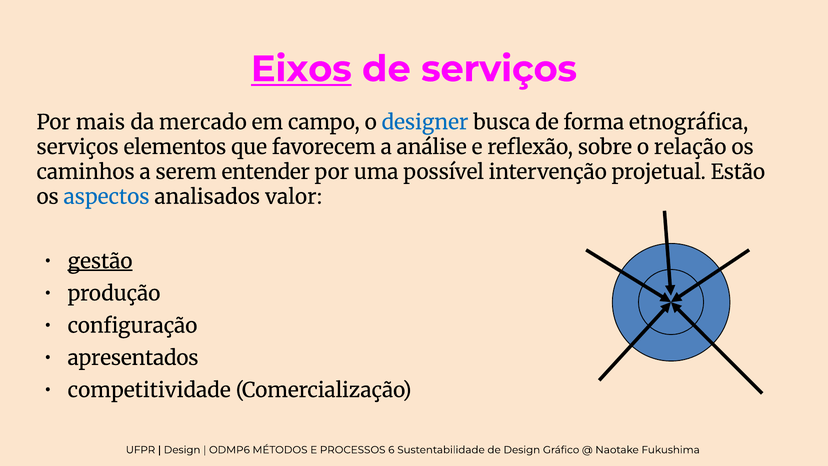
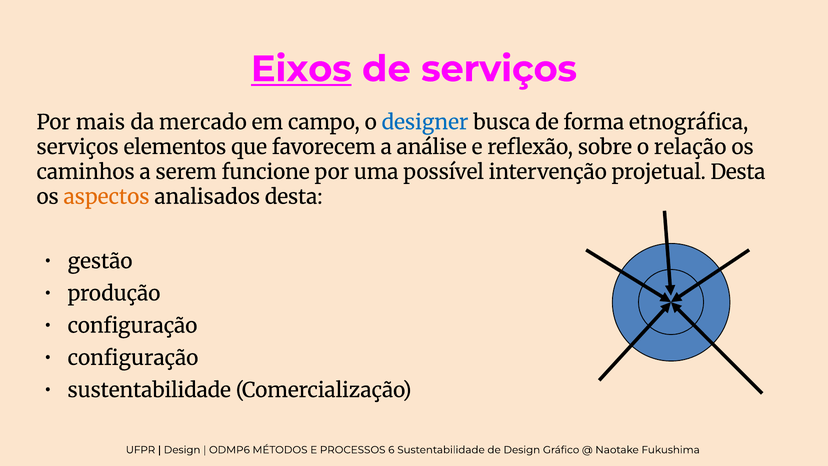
entender: entender -> funcione
projetual Estão: Estão -> Desta
aspectos colour: blue -> orange
analisados valor: valor -> desta
gestão underline: present -> none
apresentados at (133, 358): apresentados -> configuração
competitividade at (149, 390): competitividade -> sustentabilidade
